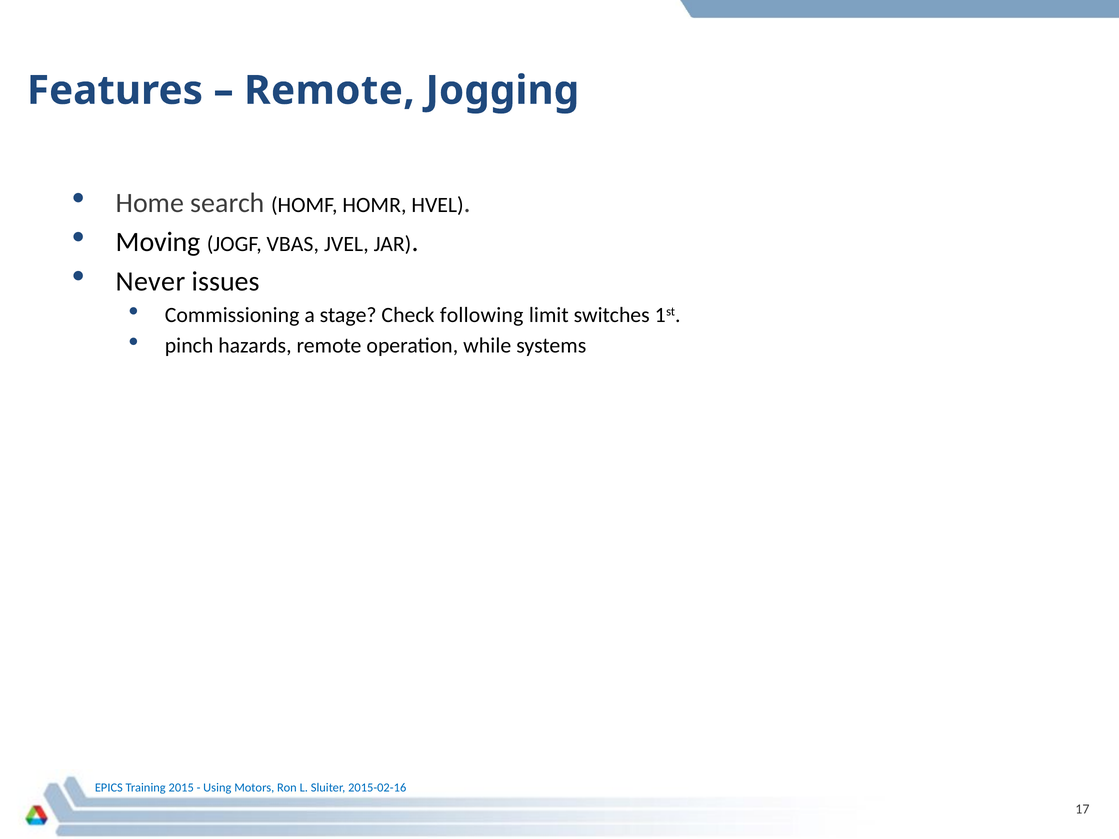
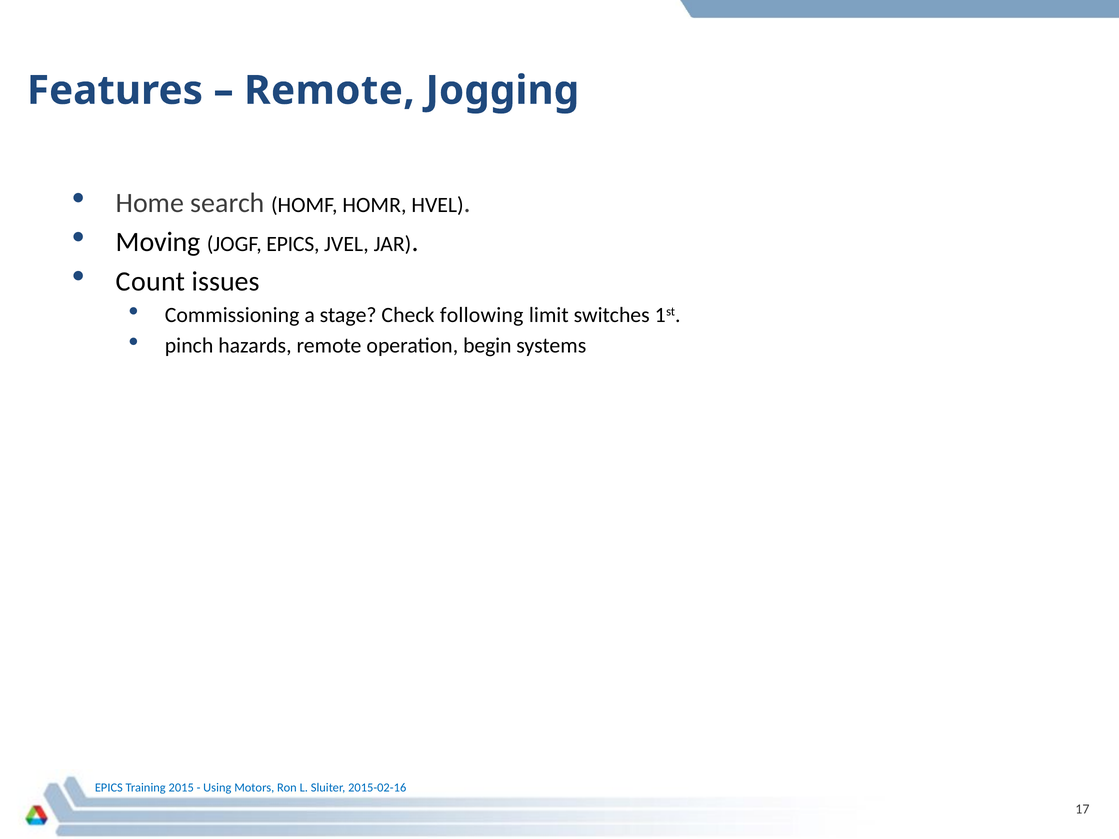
JOGF VBAS: VBAS -> EPICS
Never: Never -> Count
while: while -> begin
